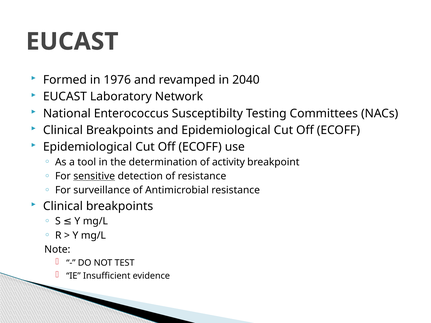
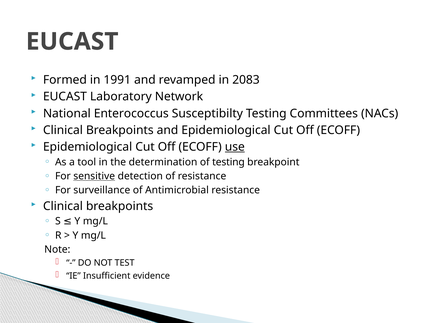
1976: 1976 -> 1991
2040: 2040 -> 2083
use underline: none -> present
of activity: activity -> testing
